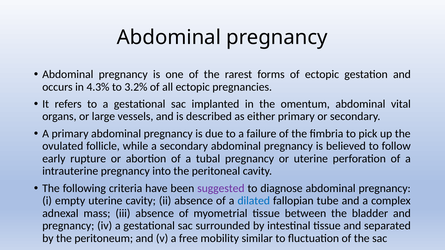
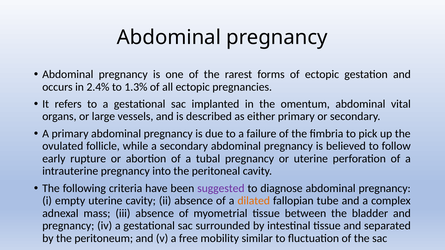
4.3%: 4.3% -> 2.4%
3.2%: 3.2% -> 1.3%
dilated colour: blue -> orange
